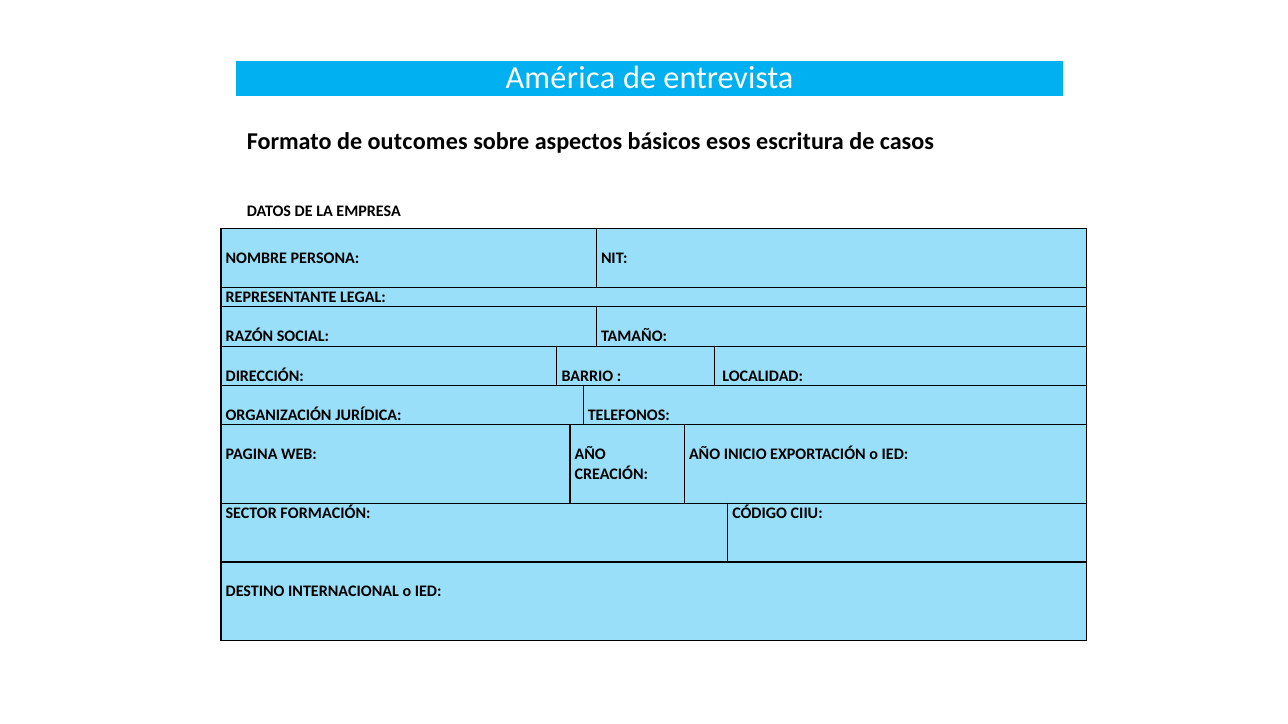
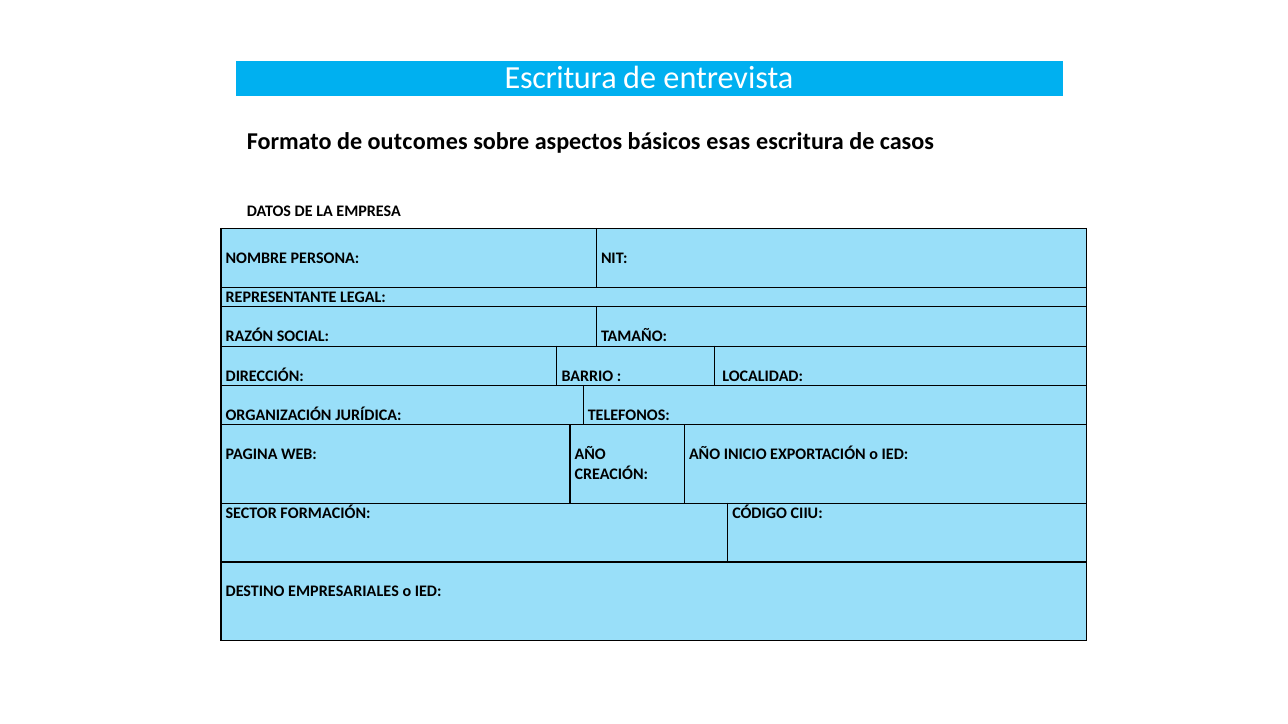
América at (560, 78): América -> Escritura
esos: esos -> esas
INTERNACIONAL: INTERNACIONAL -> EMPRESARIALES
